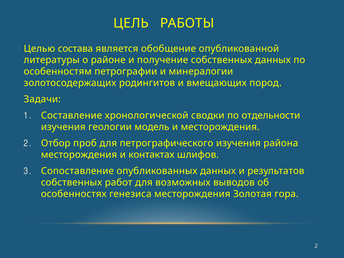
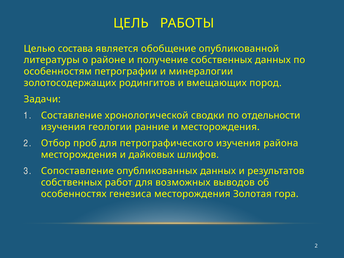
модель: модель -> ранние
контактах: контактах -> дайковых
